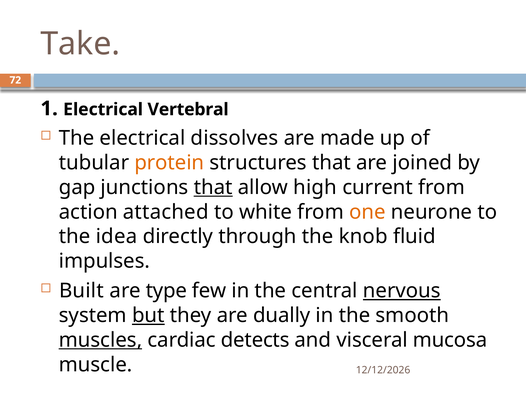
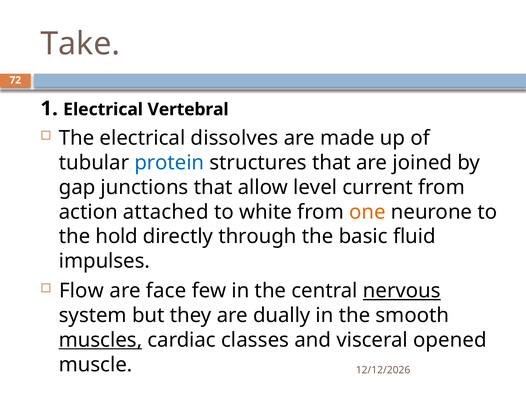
protein colour: orange -> blue
that at (213, 187) underline: present -> none
high: high -> level
idea: idea -> hold
knob: knob -> basic
Built: Built -> Flow
type: type -> face
but underline: present -> none
detects: detects -> classes
mucosa: mucosa -> opened
